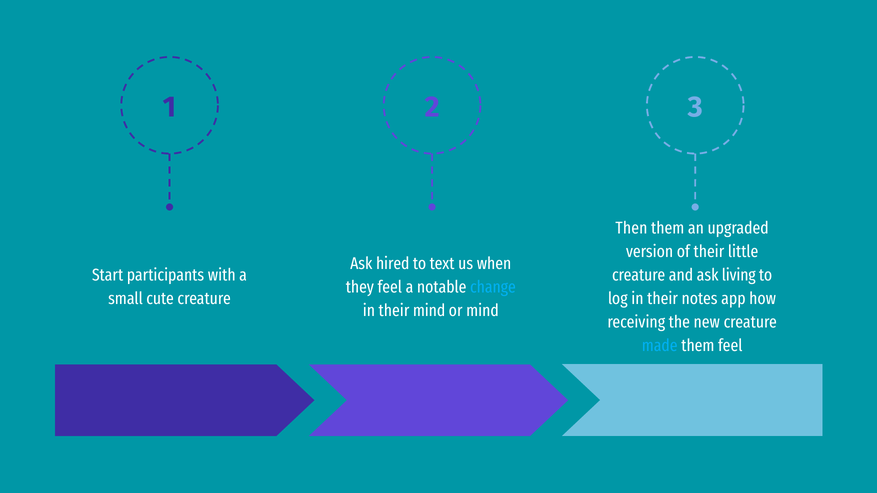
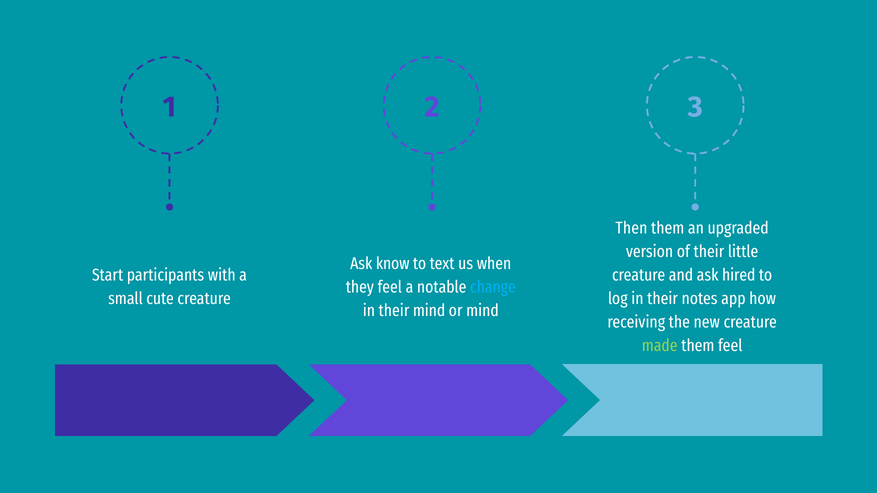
hired: hired -> know
living: living -> hired
made colour: light blue -> light green
